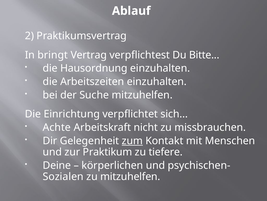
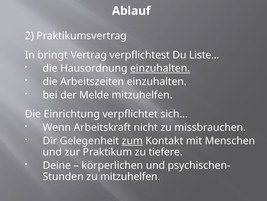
Bitte: Bitte -> Liste
einzuhalten at (160, 68) underline: none -> present
Suche: Suche -> Melde
Achte: Achte -> Wenn
Sozialen: Sozialen -> Stunden
